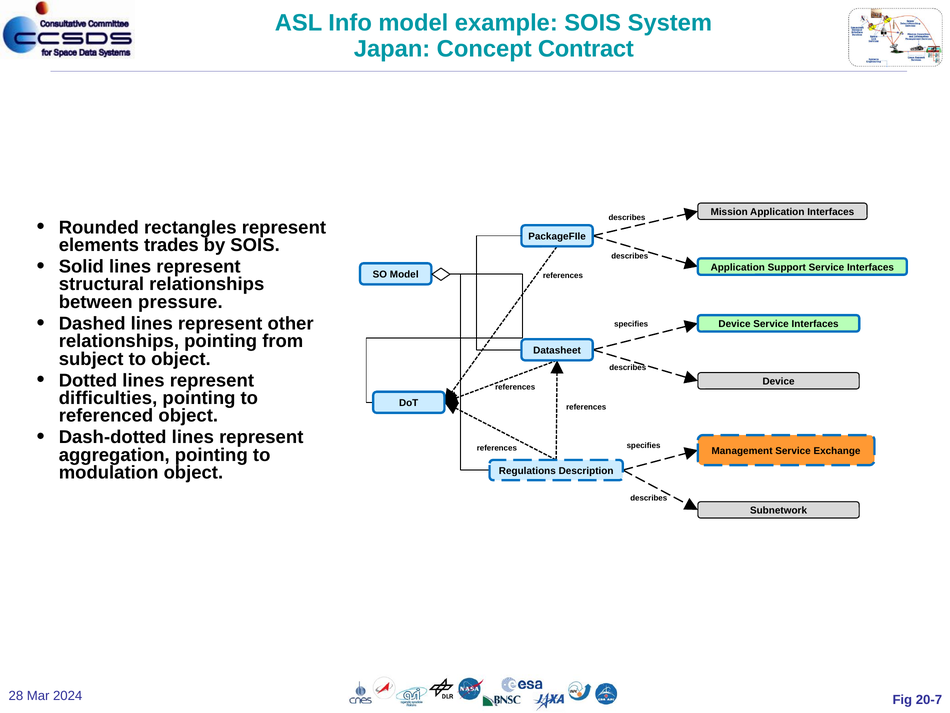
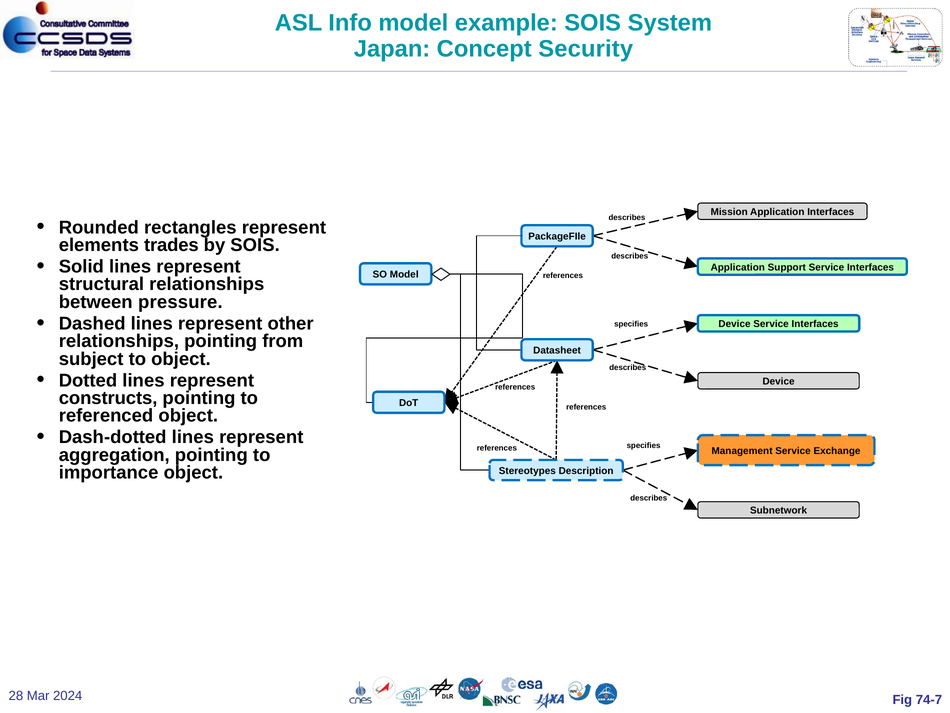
Contract: Contract -> Security
difficulties: difficulties -> constructs
modulation: modulation -> importance
Regulations: Regulations -> Stereotypes
20-7: 20-7 -> 74-7
